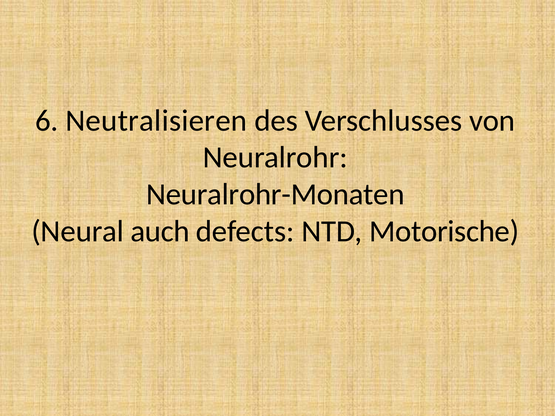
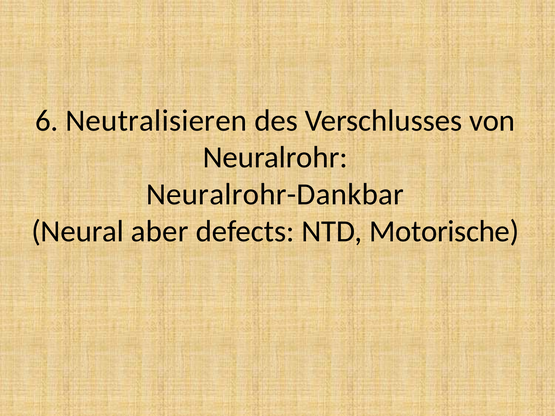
Neuralrohr-Monaten: Neuralrohr-Monaten -> Neuralrohr-Dankbar
auch: auch -> aber
